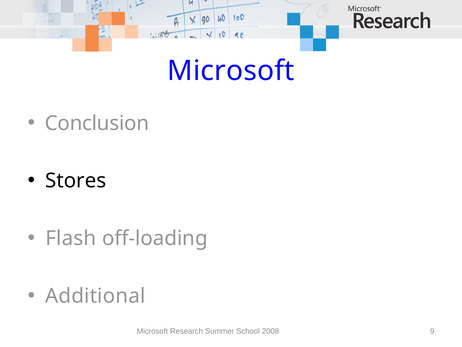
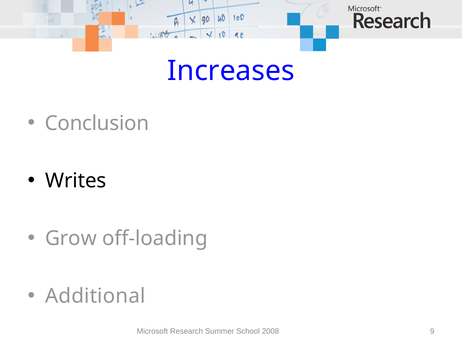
Microsoft at (231, 71): Microsoft -> Increases
Stores: Stores -> Writes
Flash: Flash -> Grow
